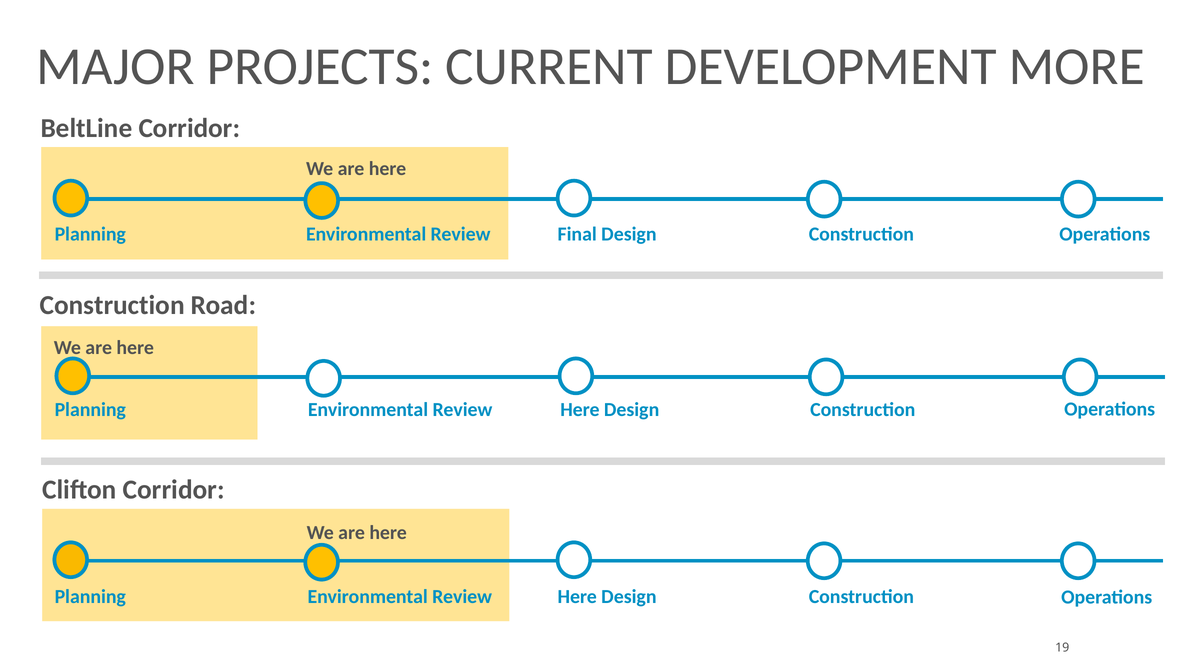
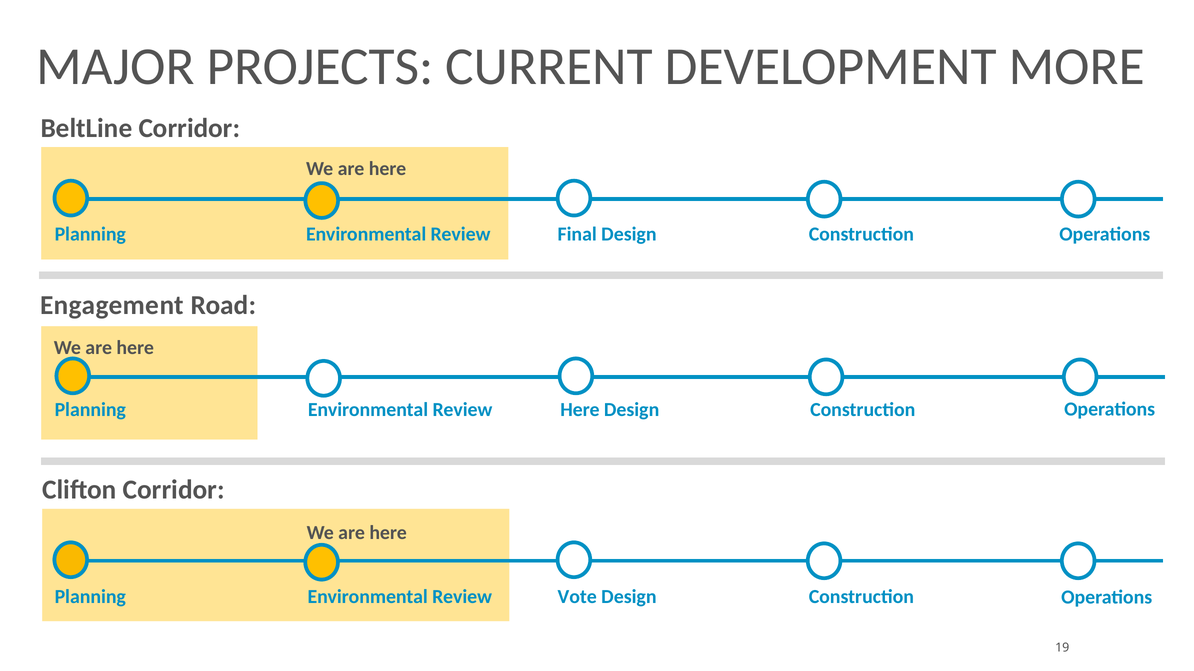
Construction at (112, 305): Construction -> Engagement
Here at (577, 597): Here -> Vote
